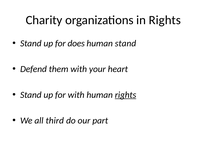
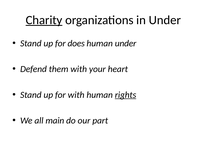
Charity underline: none -> present
in Rights: Rights -> Under
human stand: stand -> under
third: third -> main
